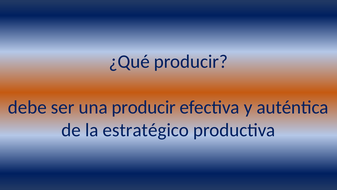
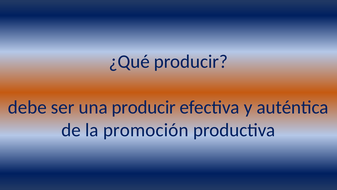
estratégico: estratégico -> promoción
